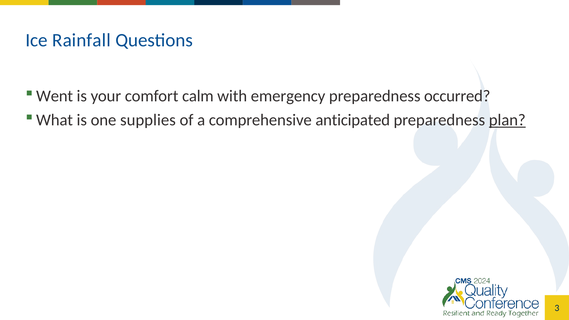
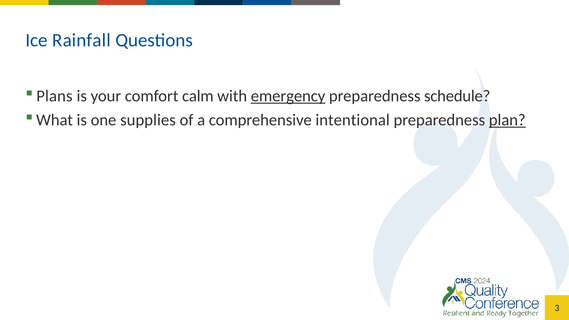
Went: Went -> Plans
emergency underline: none -> present
occurred: occurred -> schedule
anticipated: anticipated -> intentional
